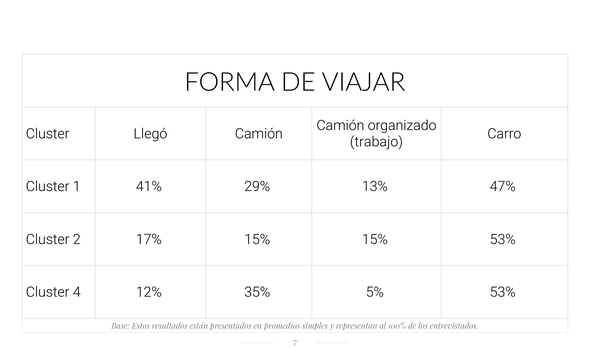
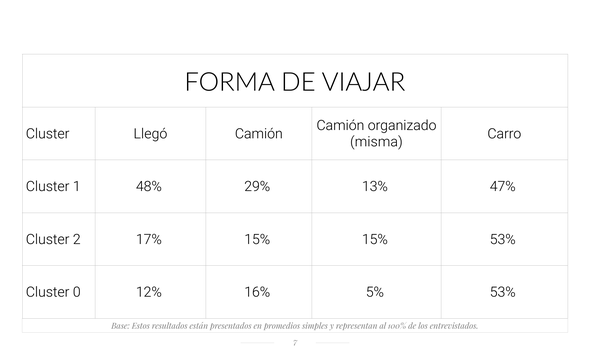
trabajo: trabajo -> misma
41%: 41% -> 48%
4: 4 -> 0
35%: 35% -> 16%
